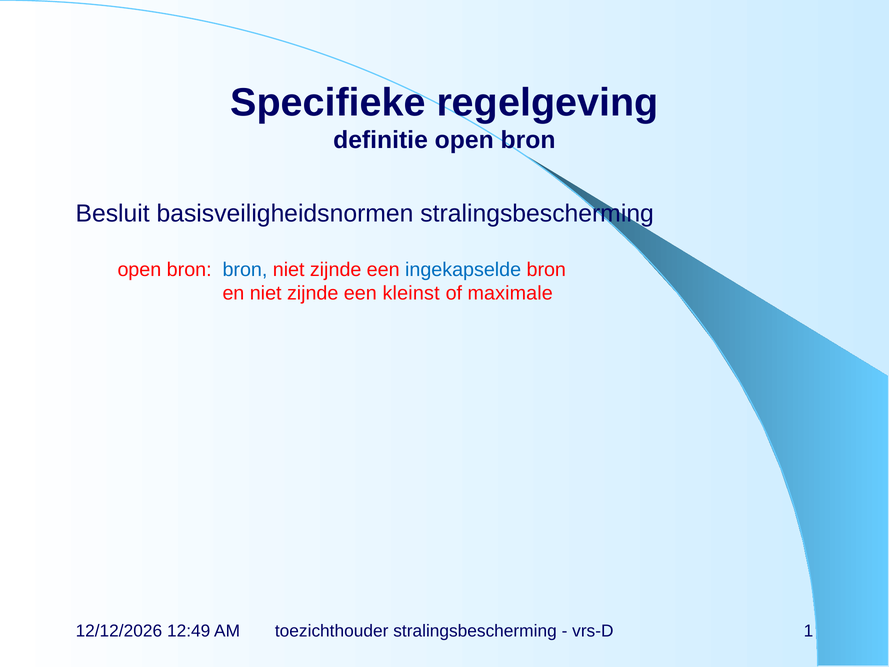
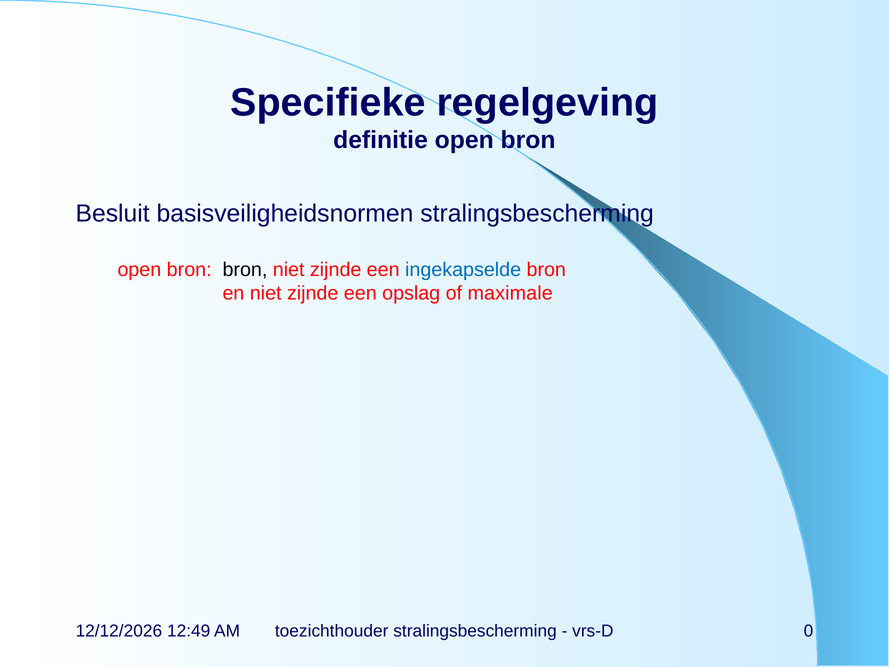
bron at (245, 270) colour: blue -> black
kleinst: kleinst -> opslag
1: 1 -> 0
